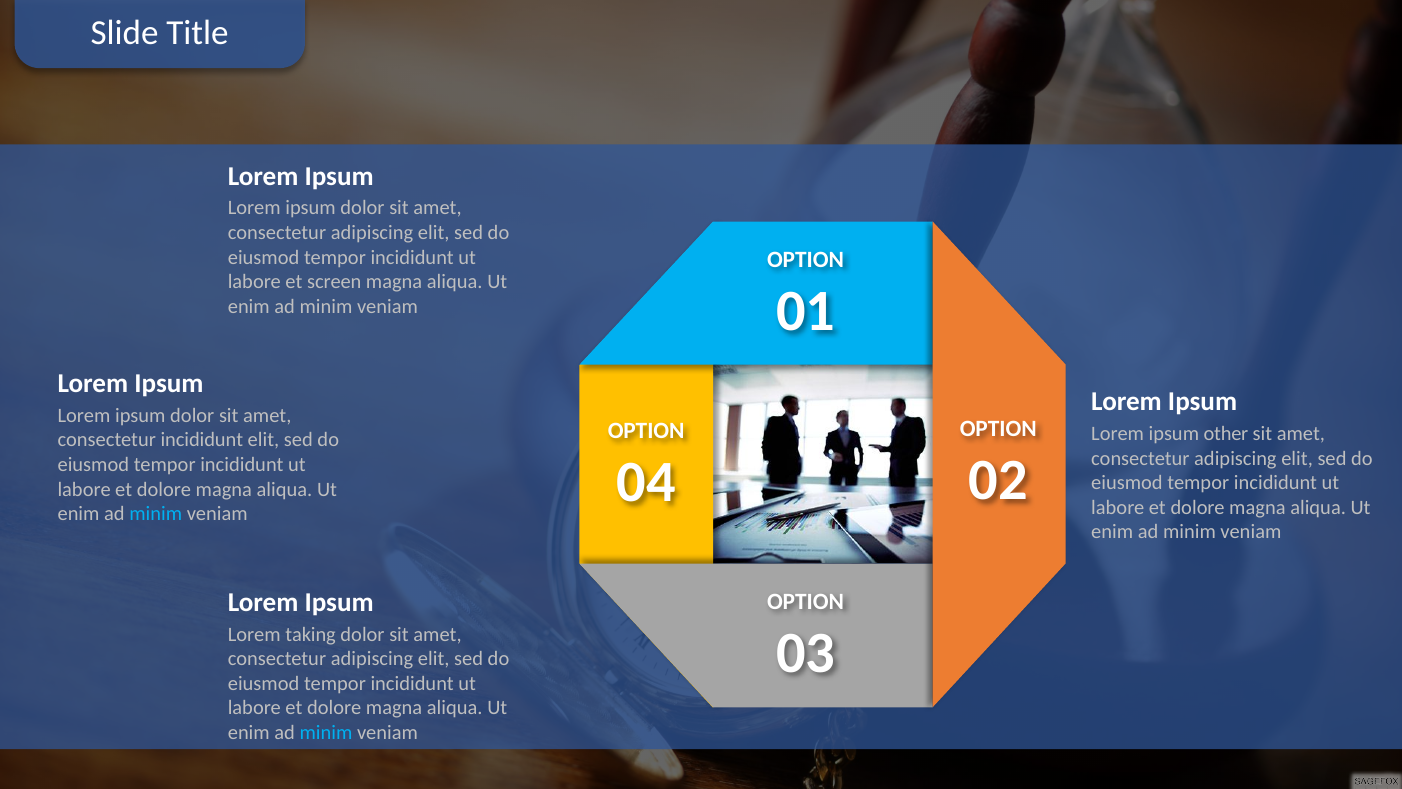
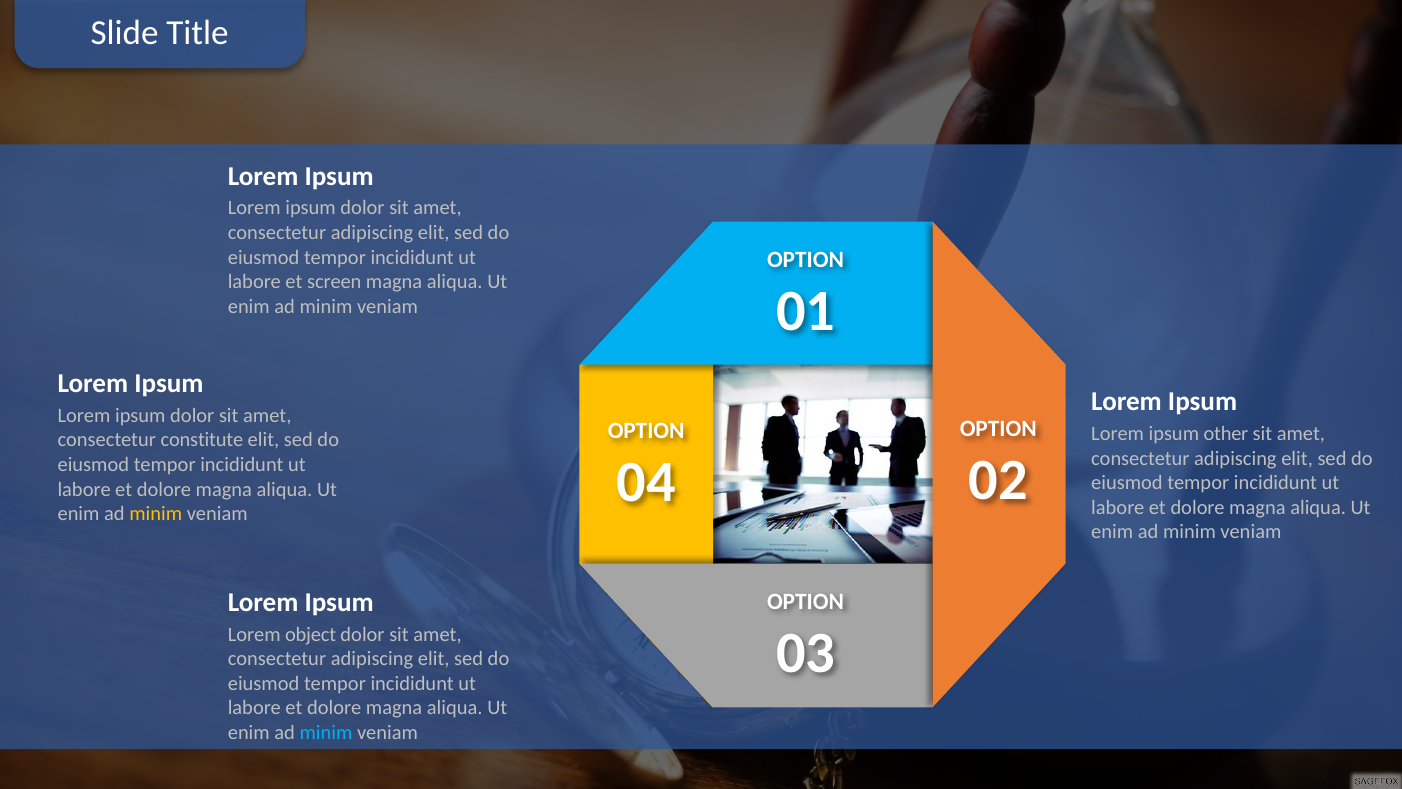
consectetur incididunt: incididunt -> constitute
minim at (156, 514) colour: light blue -> yellow
taking: taking -> object
